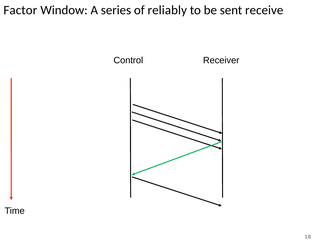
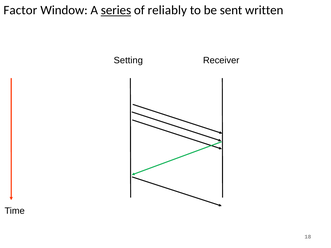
series underline: none -> present
receive: receive -> written
Control: Control -> Setting
